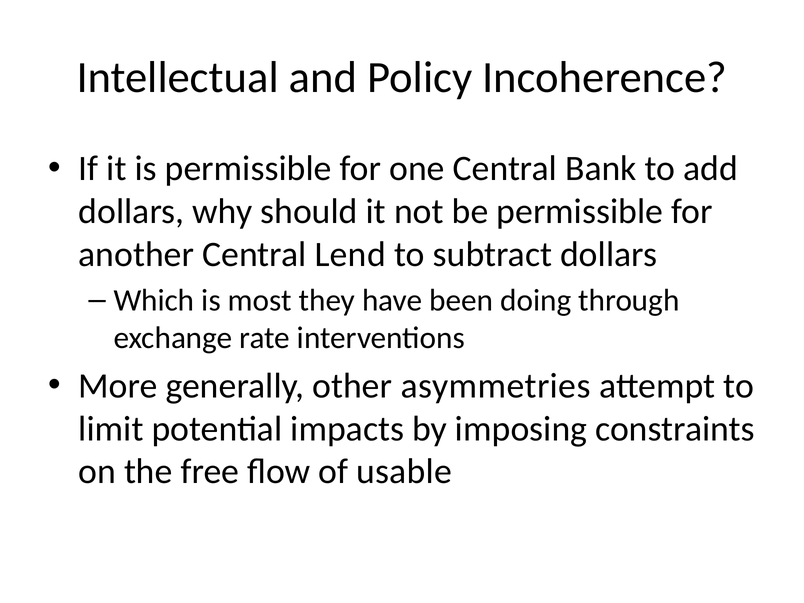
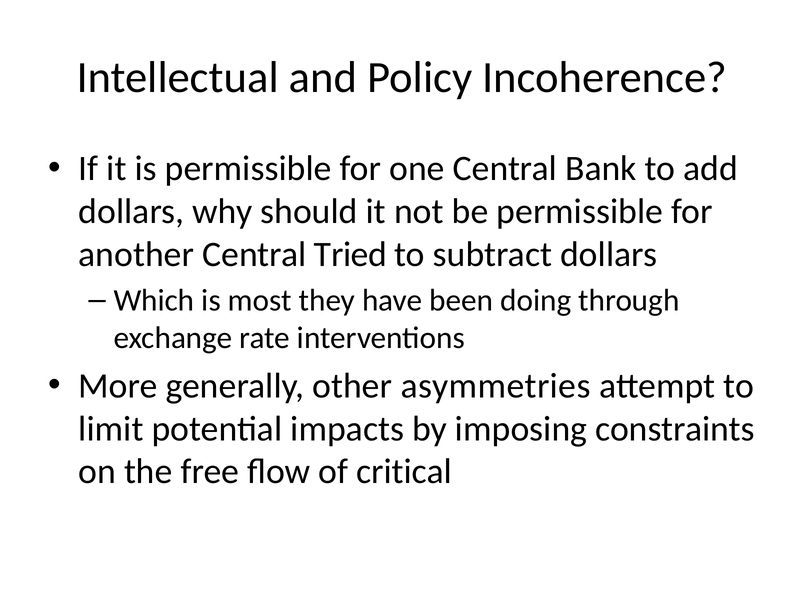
Lend: Lend -> Tried
usable: usable -> critical
